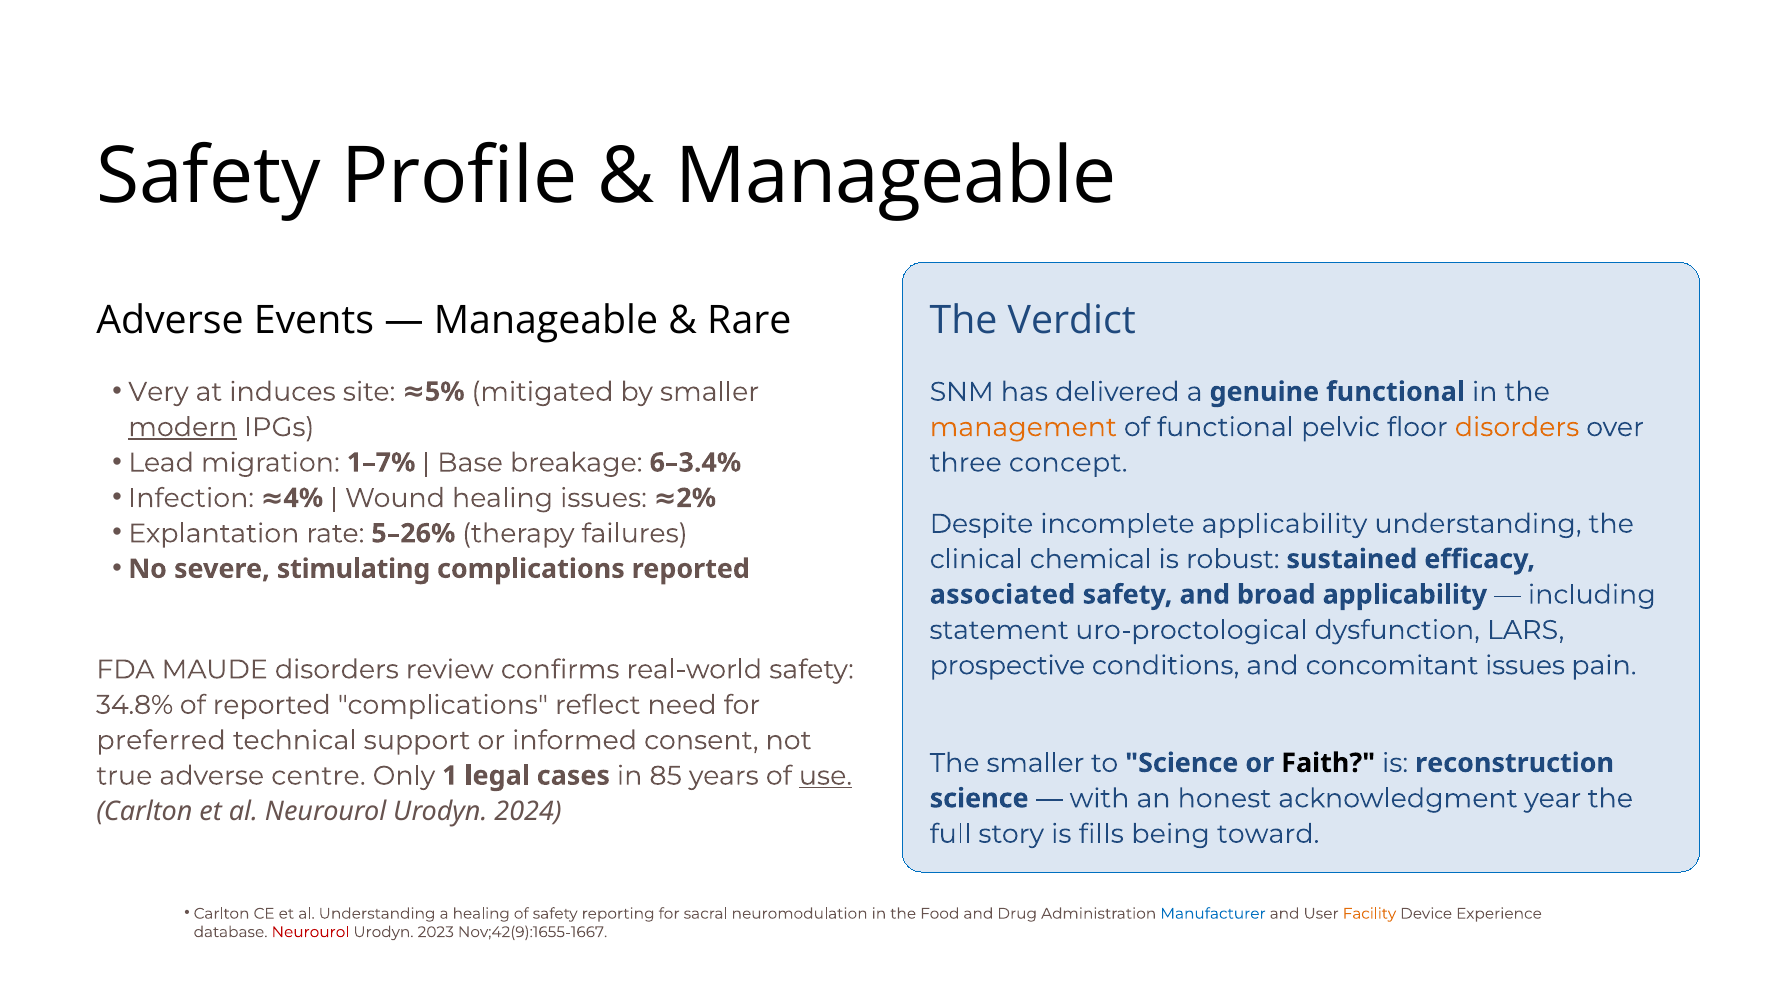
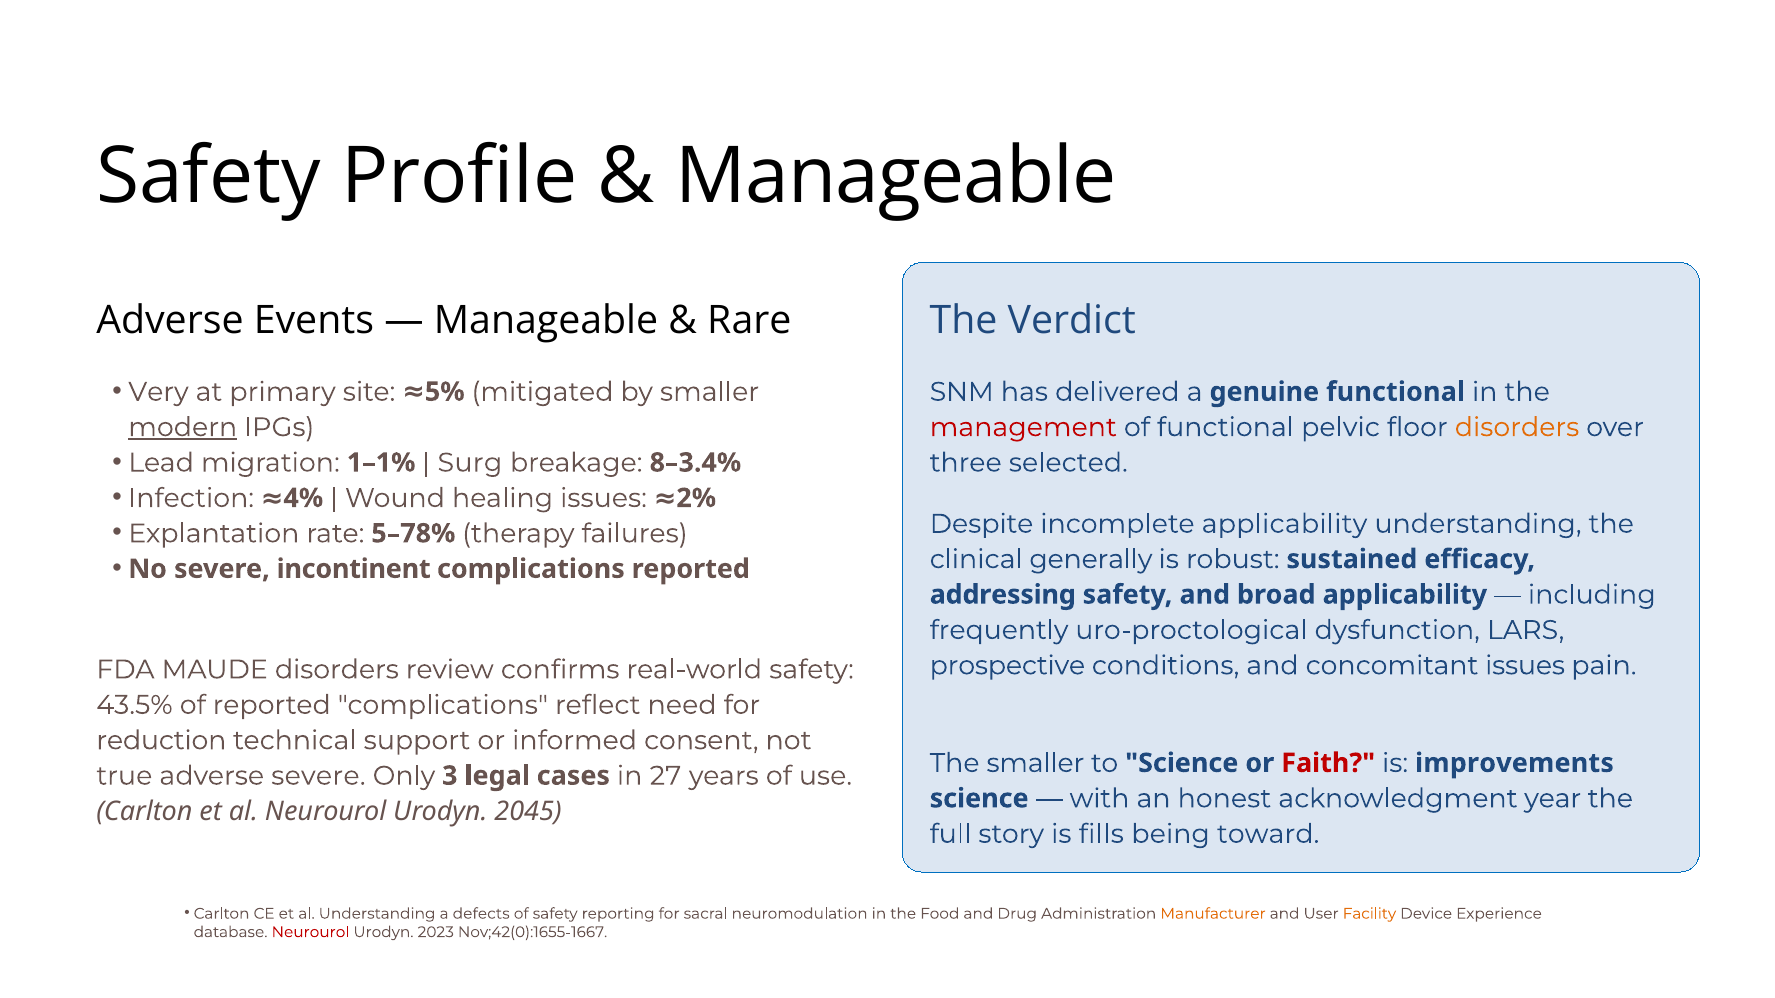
induces: induces -> primary
management colour: orange -> red
1–7%: 1–7% -> 1–1%
Base: Base -> Surg
6–3.4%: 6–3.4% -> 8–3.4%
concept: concept -> selected
5–26%: 5–26% -> 5–78%
chemical: chemical -> generally
stimulating: stimulating -> incontinent
associated: associated -> addressing
statement: statement -> frequently
34.8%: 34.8% -> 43.5%
preferred: preferred -> reduction
Faith colour: black -> red
reconstruction: reconstruction -> improvements
adverse centre: centre -> severe
1: 1 -> 3
85: 85 -> 27
use underline: present -> none
2024: 2024 -> 2045
a healing: healing -> defects
Manufacturer colour: blue -> orange
Nov;42(9):1655-1667: Nov;42(9):1655-1667 -> Nov;42(0):1655-1667
